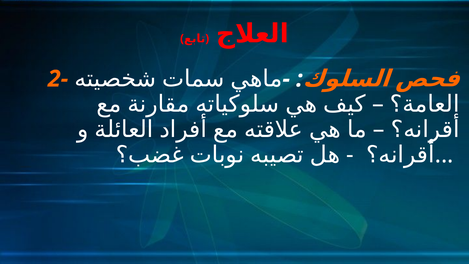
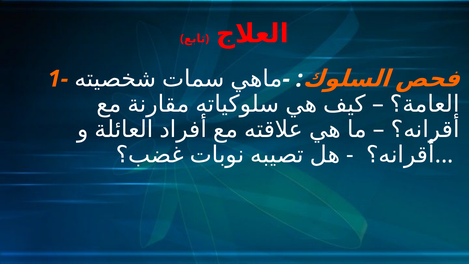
2-: 2- -> 1-
